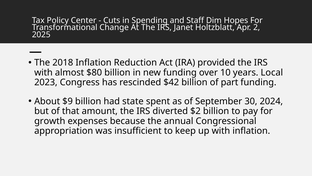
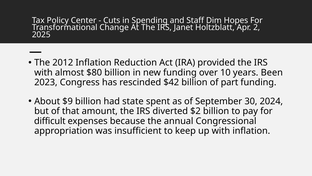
2018: 2018 -> 2012
Local: Local -> Been
growth: growth -> difficult
